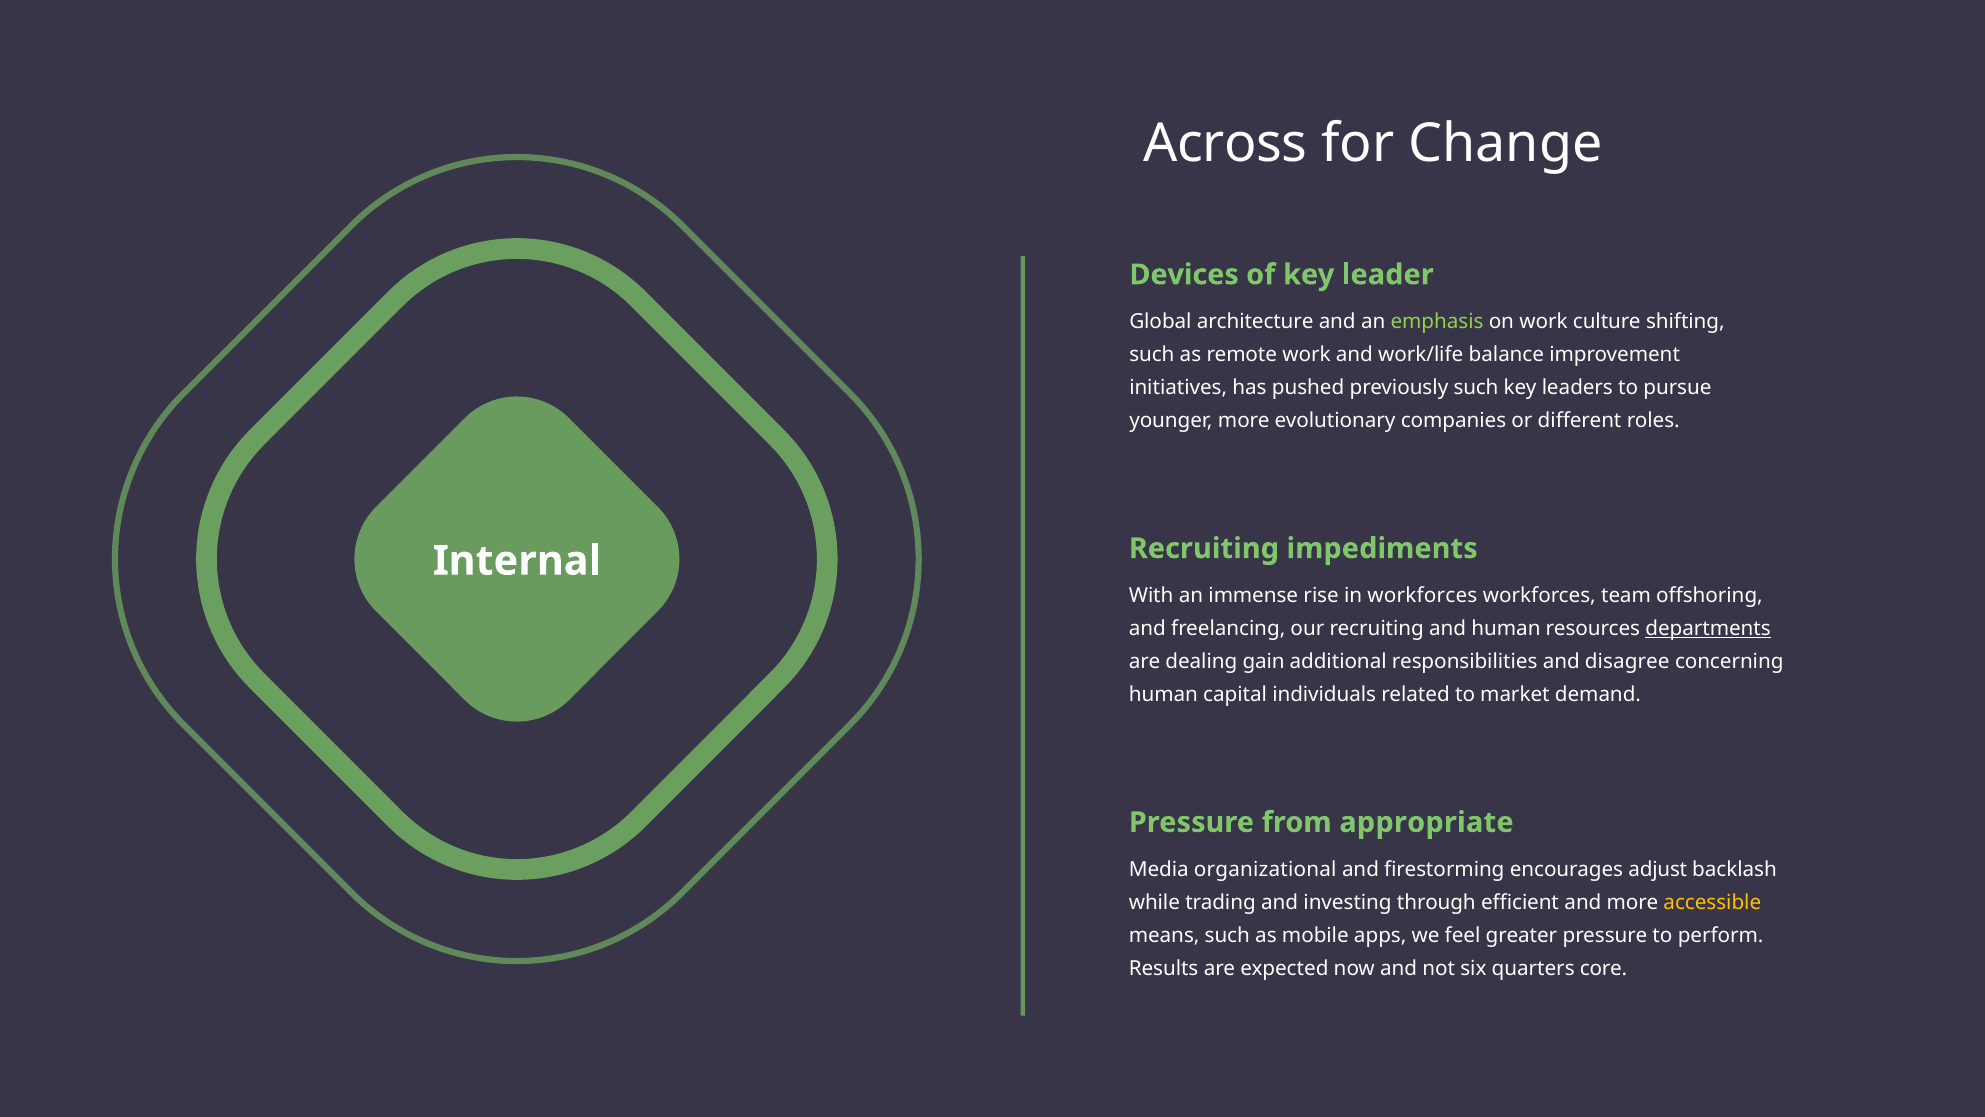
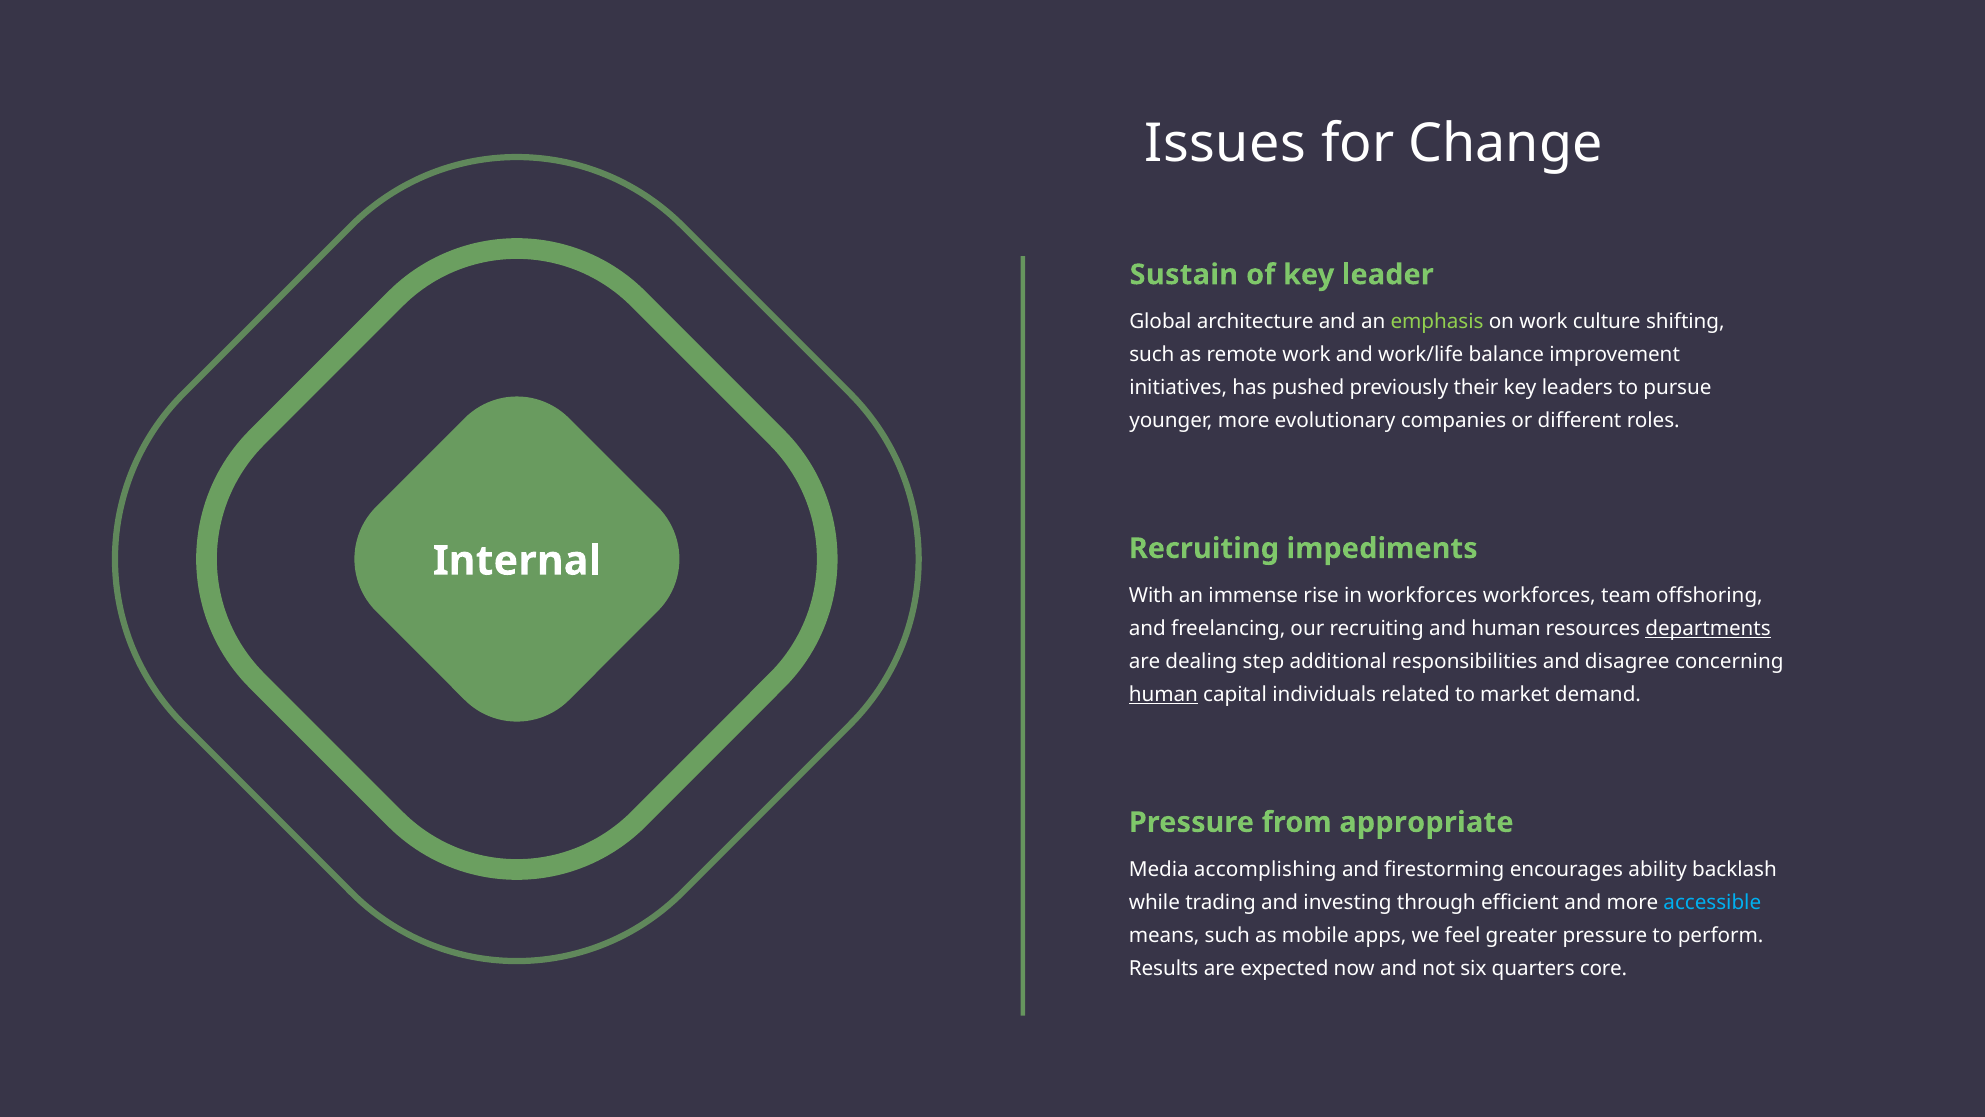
Across: Across -> Issues
Devices: Devices -> Sustain
previously such: such -> their
gain: gain -> step
human at (1163, 695) underline: none -> present
organizational: organizational -> accomplishing
adjust: adjust -> ability
accessible colour: yellow -> light blue
